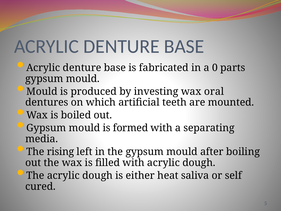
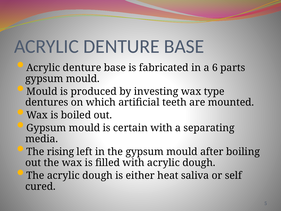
0: 0 -> 6
oral: oral -> type
formed: formed -> certain
